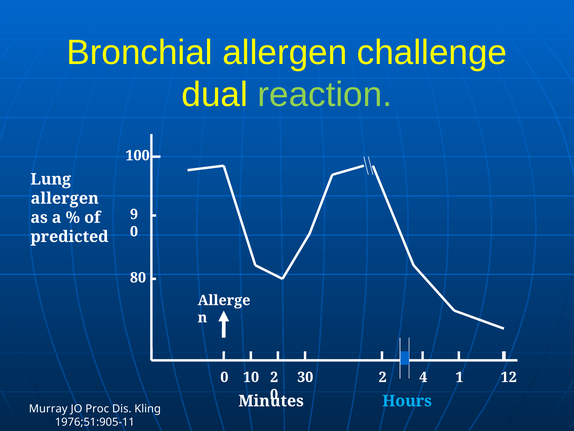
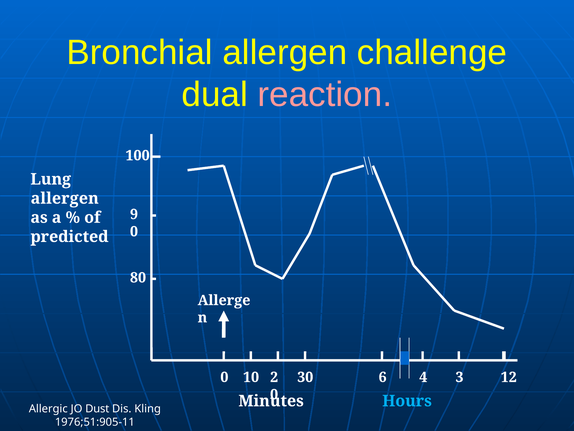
reaction colour: light green -> pink
30 2: 2 -> 6
1: 1 -> 3
Murray: Murray -> Allergic
Proc: Proc -> Dust
